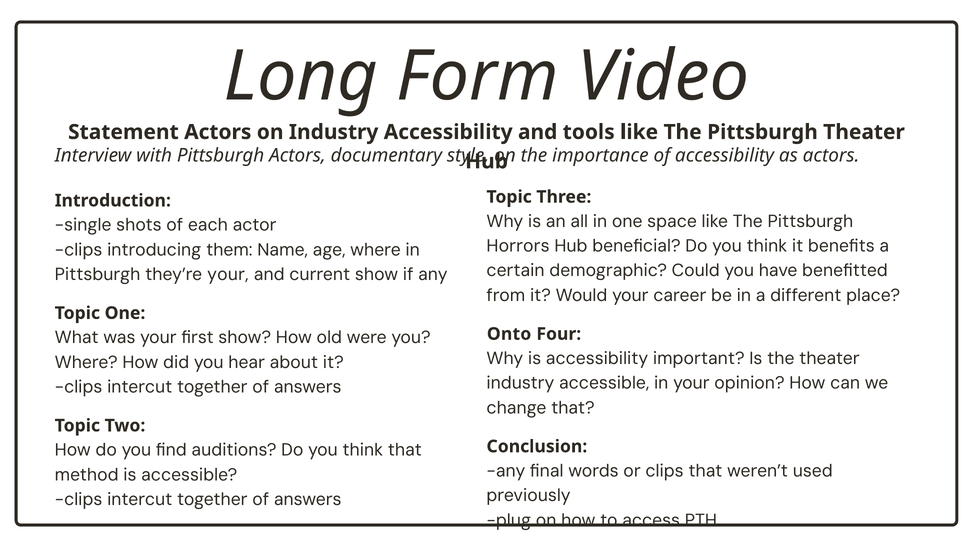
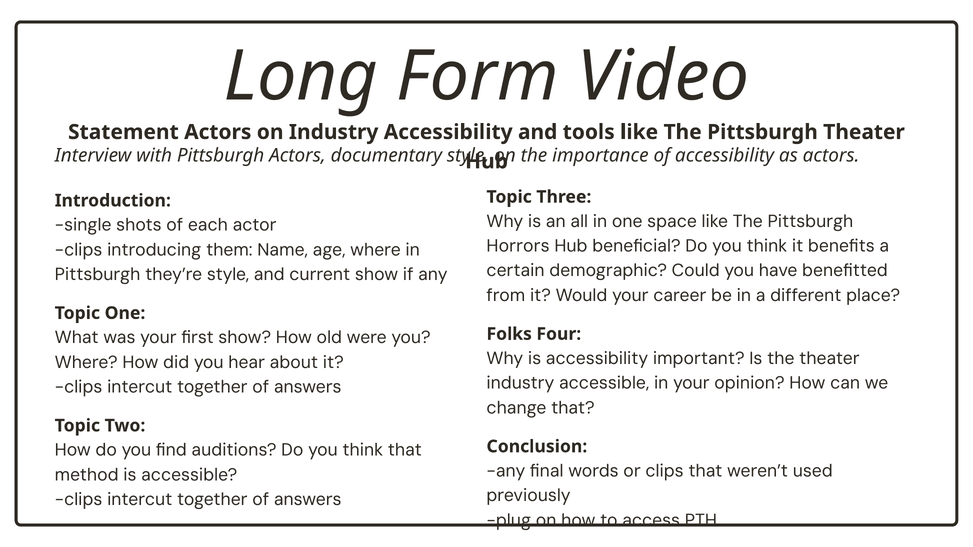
they’re your: your -> style
Onto: Onto -> Folks
